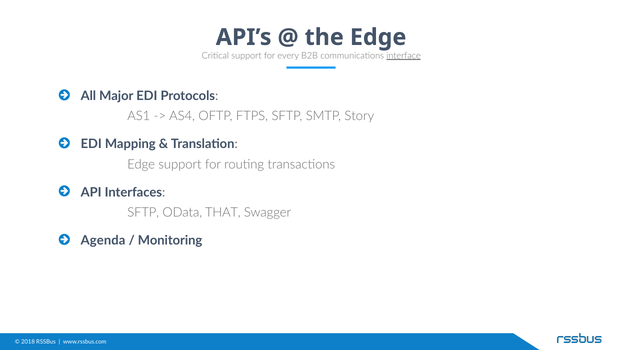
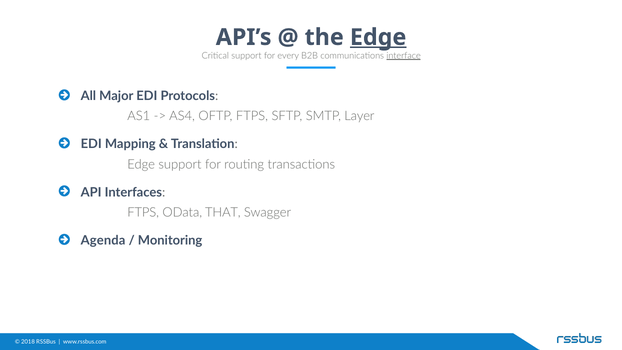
Edge at (378, 37) underline: none -> present
Story: Story -> Layer
SFTP at (143, 212): SFTP -> FTPS
